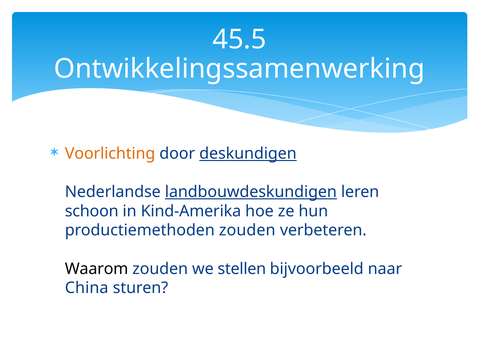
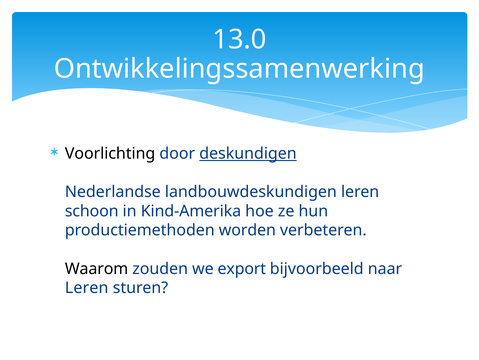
45.5: 45.5 -> 13.0
Voorlichting colour: orange -> black
landbouwdeskundigen underline: present -> none
productiemethoden zouden: zouden -> worden
stellen: stellen -> export
China at (87, 287): China -> Leren
